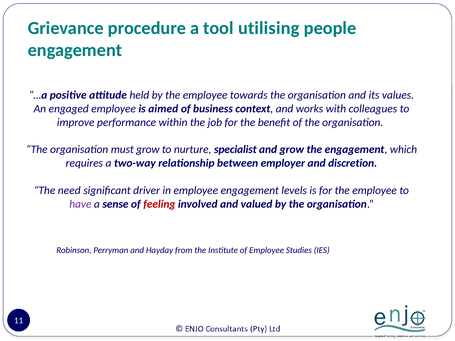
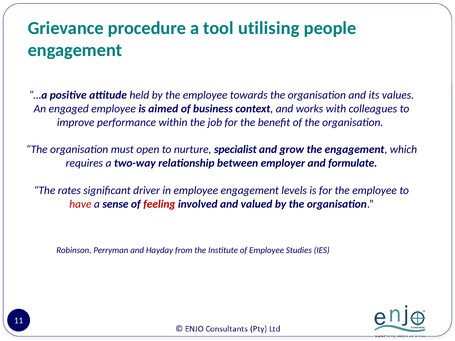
must grow: grow -> open
discretion: discretion -> formulate
need: need -> rates
have colour: purple -> red
